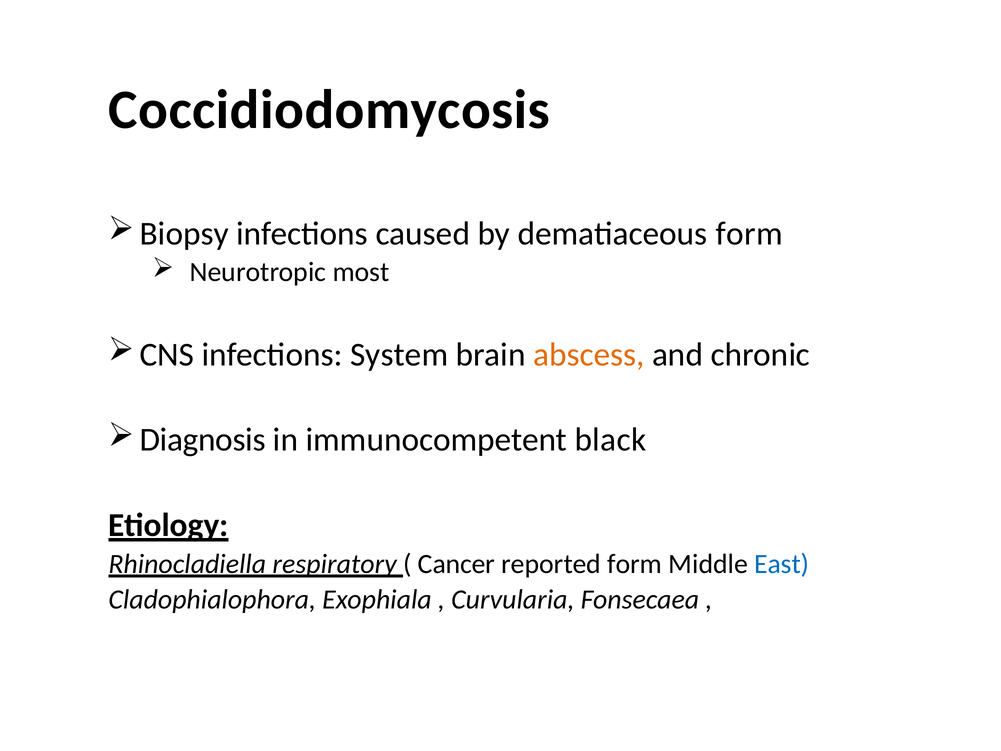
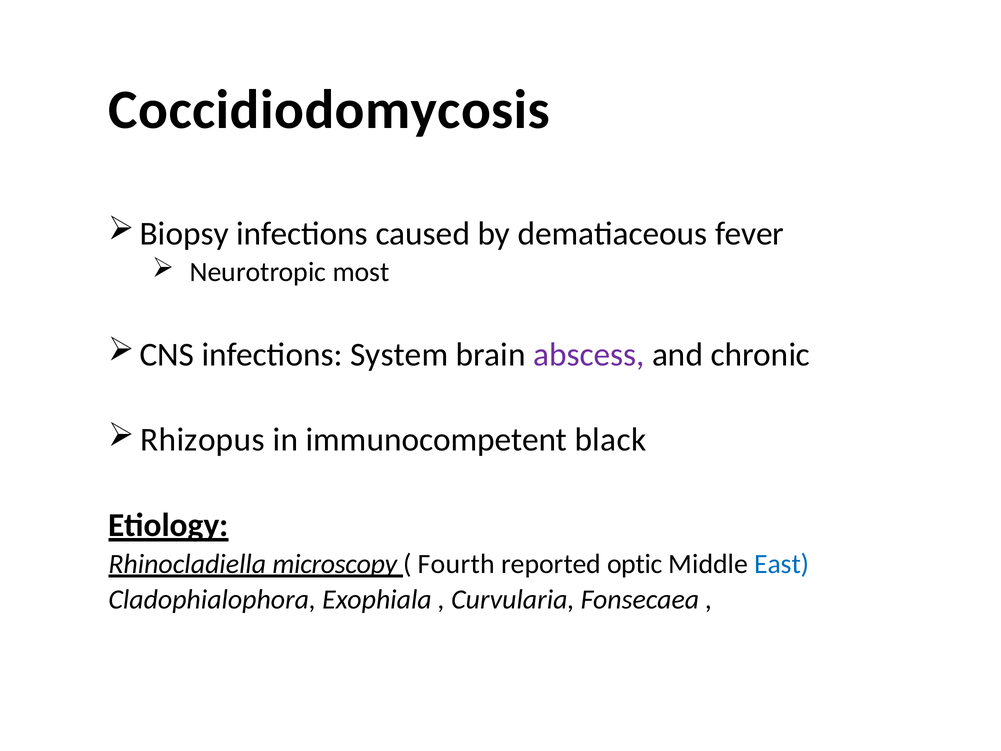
dematiaceous form: form -> fever
abscess colour: orange -> purple
Diagnosis: Diagnosis -> Rhizopus
respiratory: respiratory -> microscopy
Cancer: Cancer -> Fourth
reported form: form -> optic
